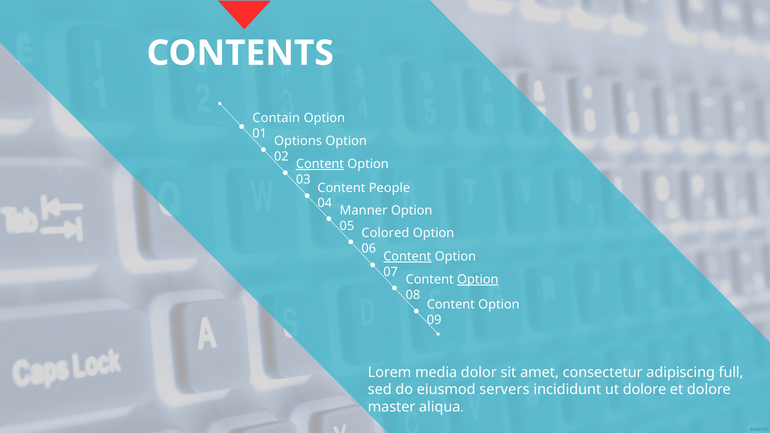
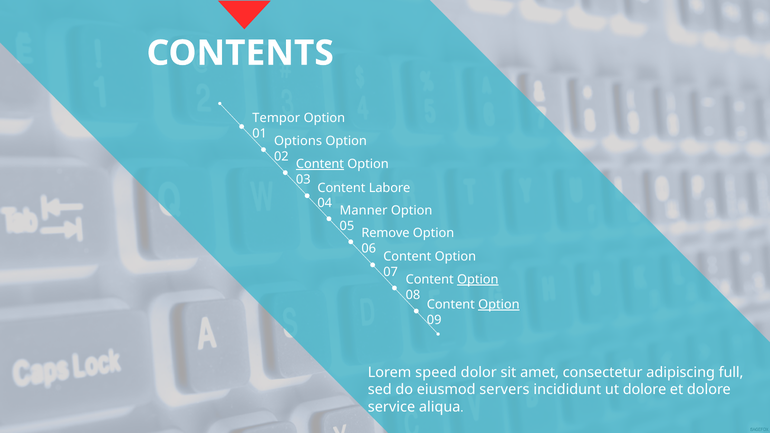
Contain: Contain -> Tempor
People: People -> Labore
Colored: Colored -> Remove
Content at (407, 257) underline: present -> none
Option at (499, 304) underline: none -> present
media: media -> speed
master: master -> service
